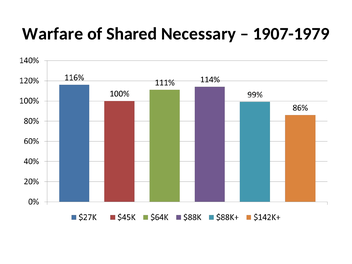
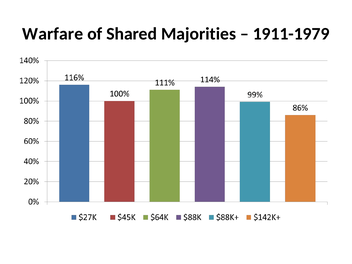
Necessary: Necessary -> Majorities
1907-1979: 1907-1979 -> 1911-1979
